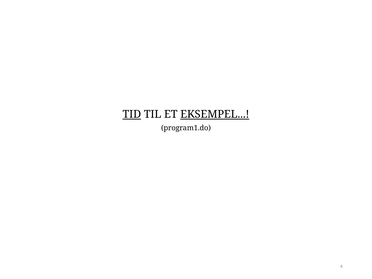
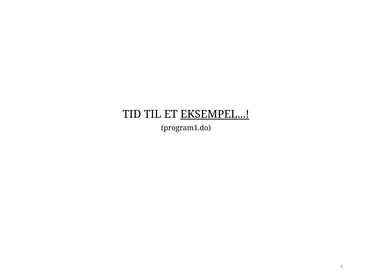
TID underline: present -> none
